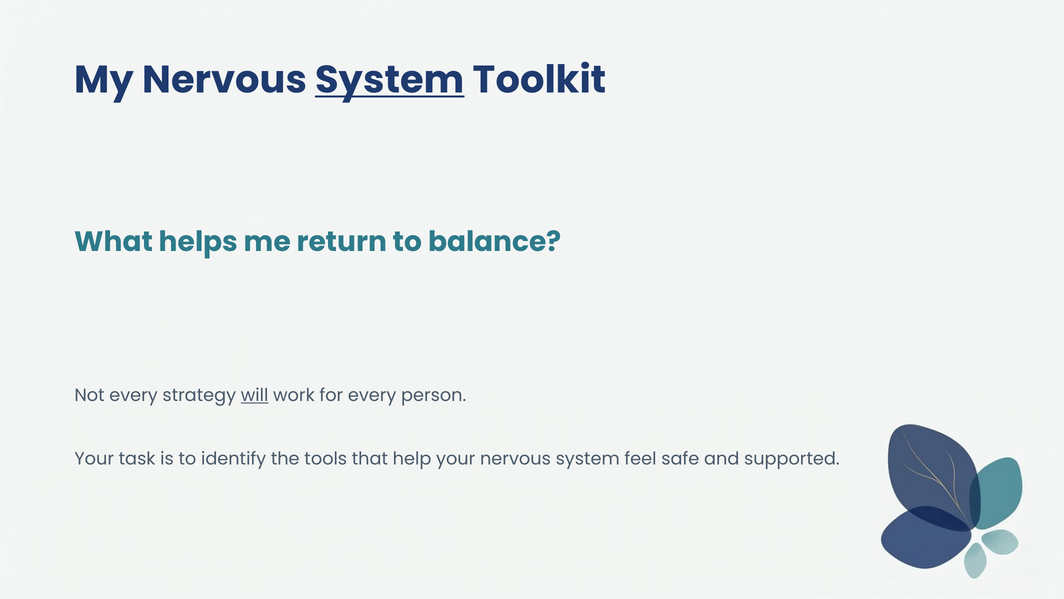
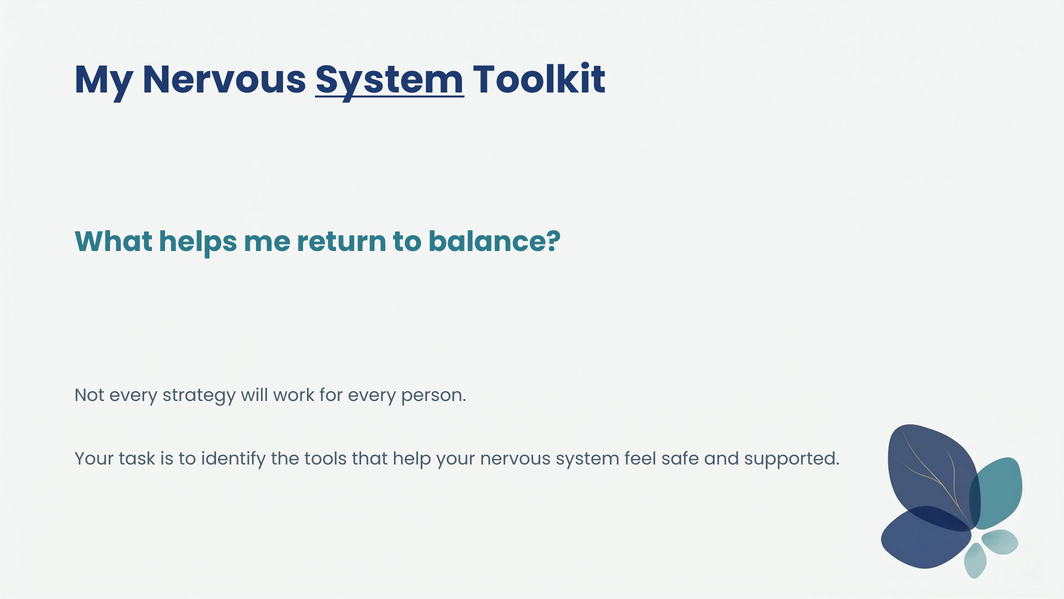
will underline: present -> none
